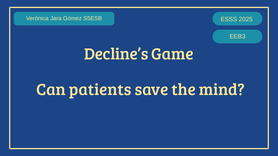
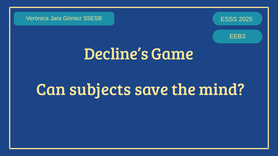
patients: patients -> subjects
